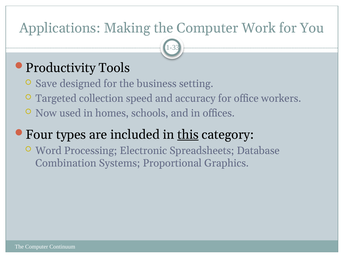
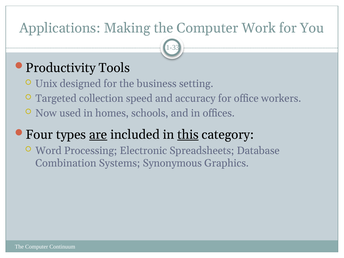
Save: Save -> Unix
are underline: none -> present
Proportional: Proportional -> Synonymous
